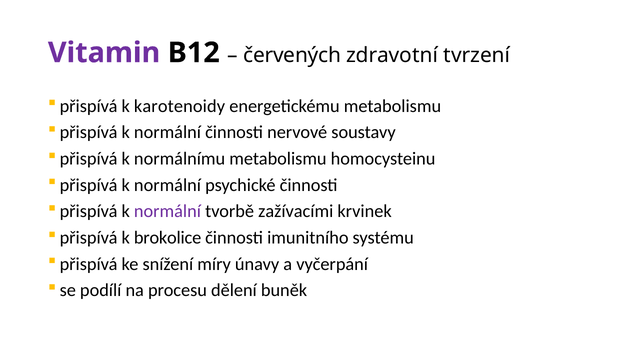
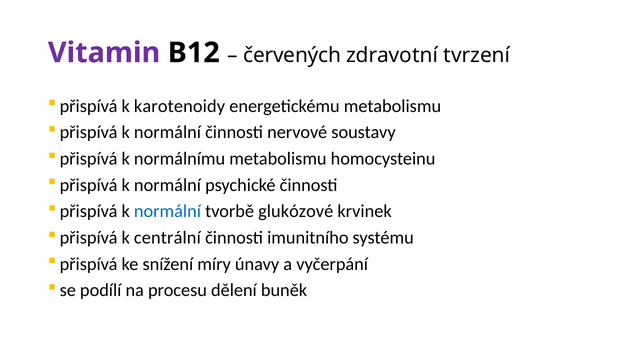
normální at (167, 212) colour: purple -> blue
zažívacími: zažívacími -> glukózové
brokolice: brokolice -> centrální
